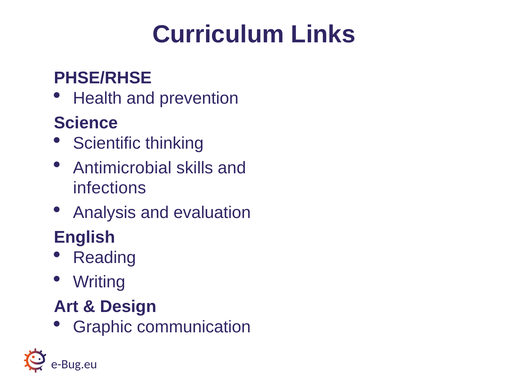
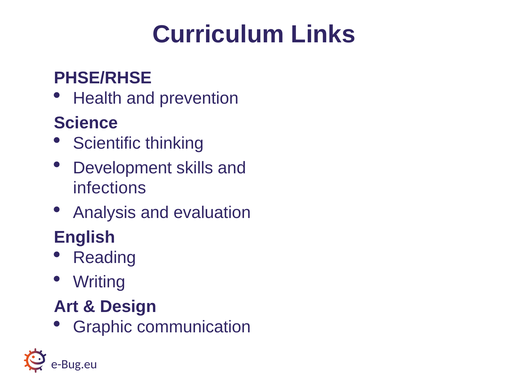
Antimicrobial: Antimicrobial -> Development
